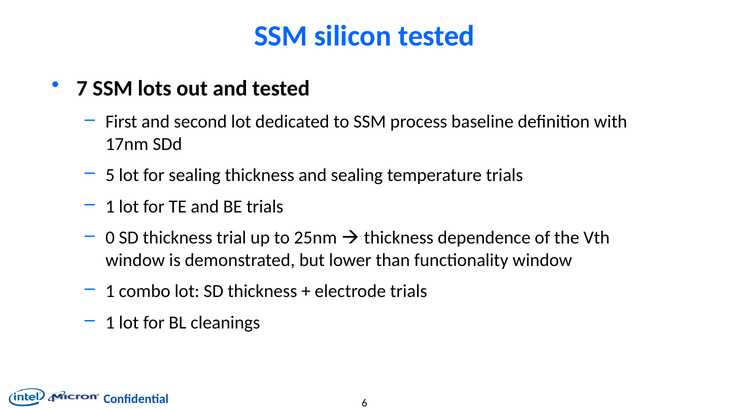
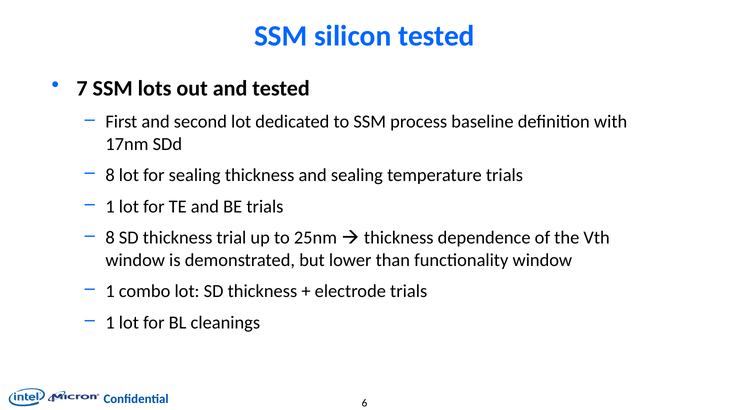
5 at (110, 175): 5 -> 8
0 at (110, 238): 0 -> 8
